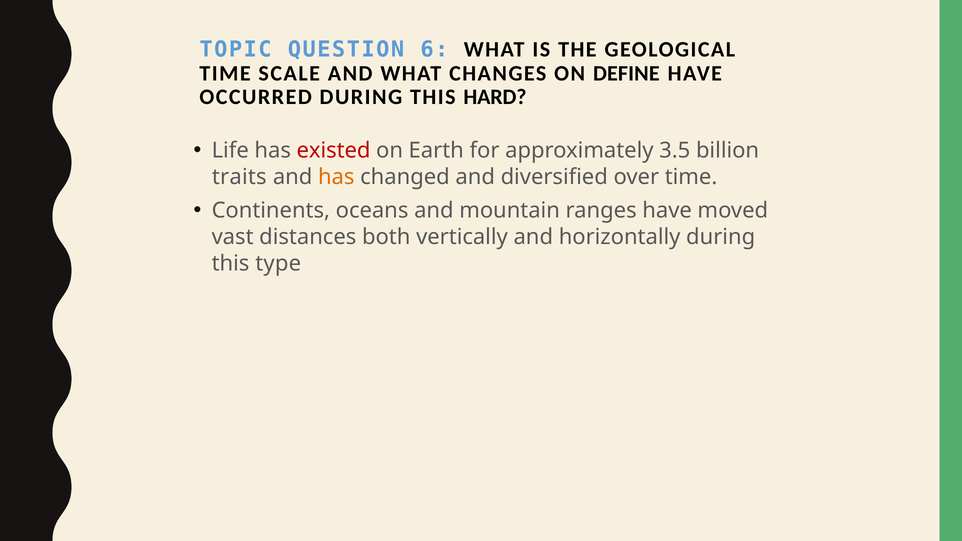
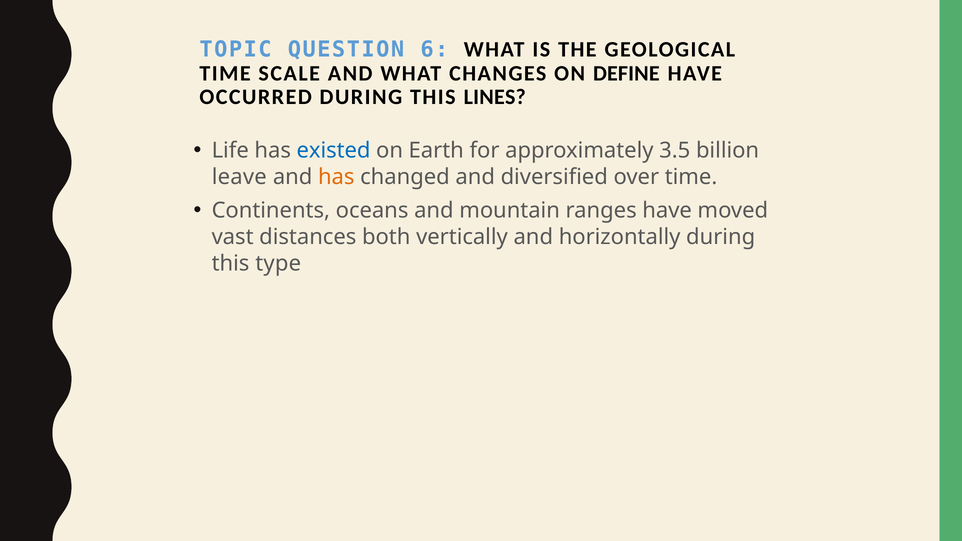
HARD: HARD -> LINES
existed colour: red -> blue
traits: traits -> leave
